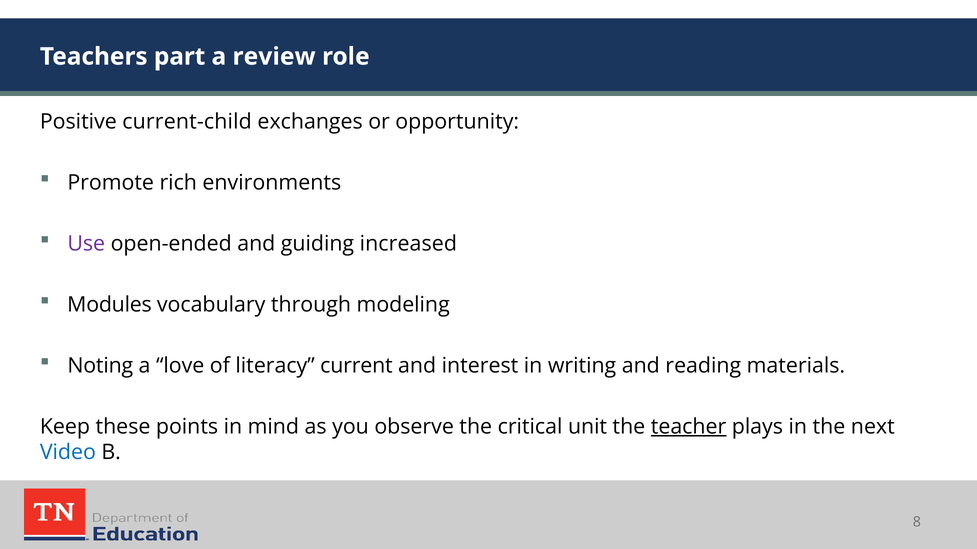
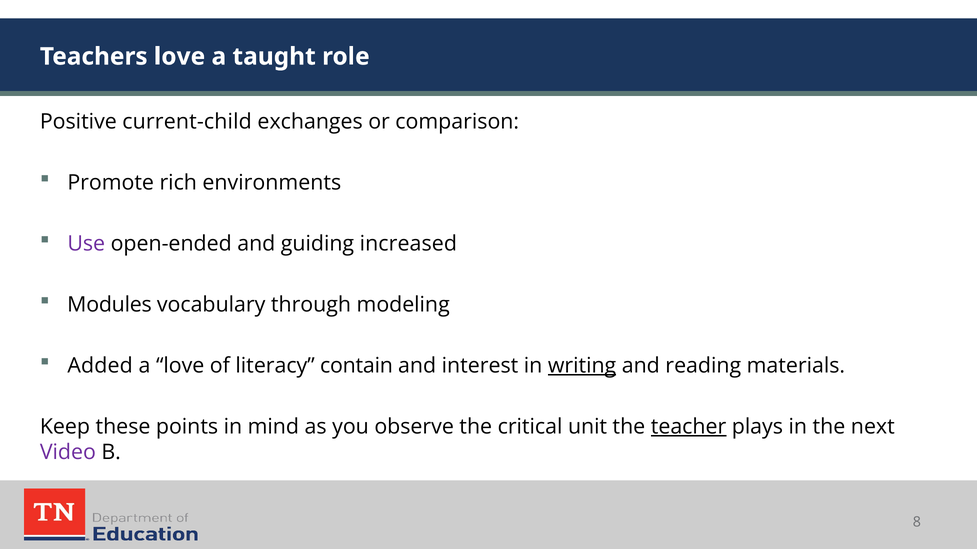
Teachers part: part -> love
review: review -> taught
opportunity: opportunity -> comparison
Noting: Noting -> Added
current: current -> contain
writing underline: none -> present
Video colour: blue -> purple
